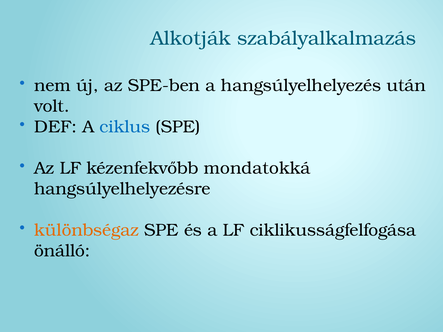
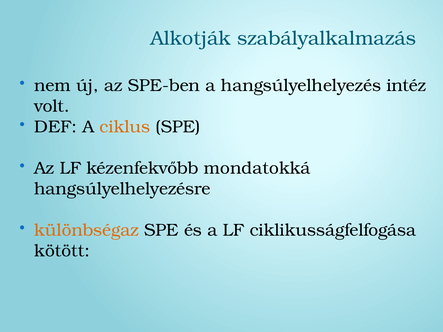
után: után -> intéz
ciklus colour: blue -> orange
önálló: önálló -> kötött
